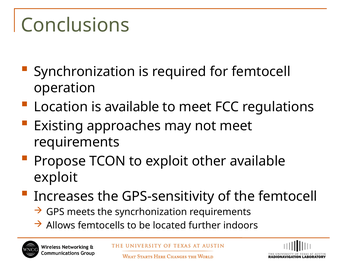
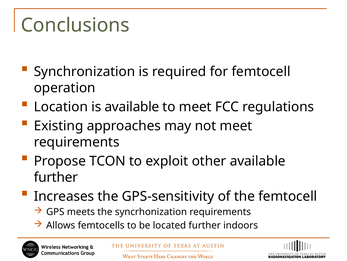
exploit at (56, 177): exploit -> further
